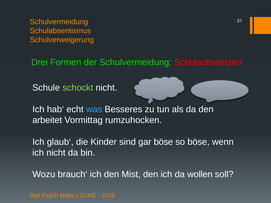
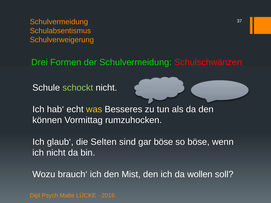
was colour: light blue -> yellow
arbeitet: arbeitet -> können
Kinder: Kinder -> Selten
